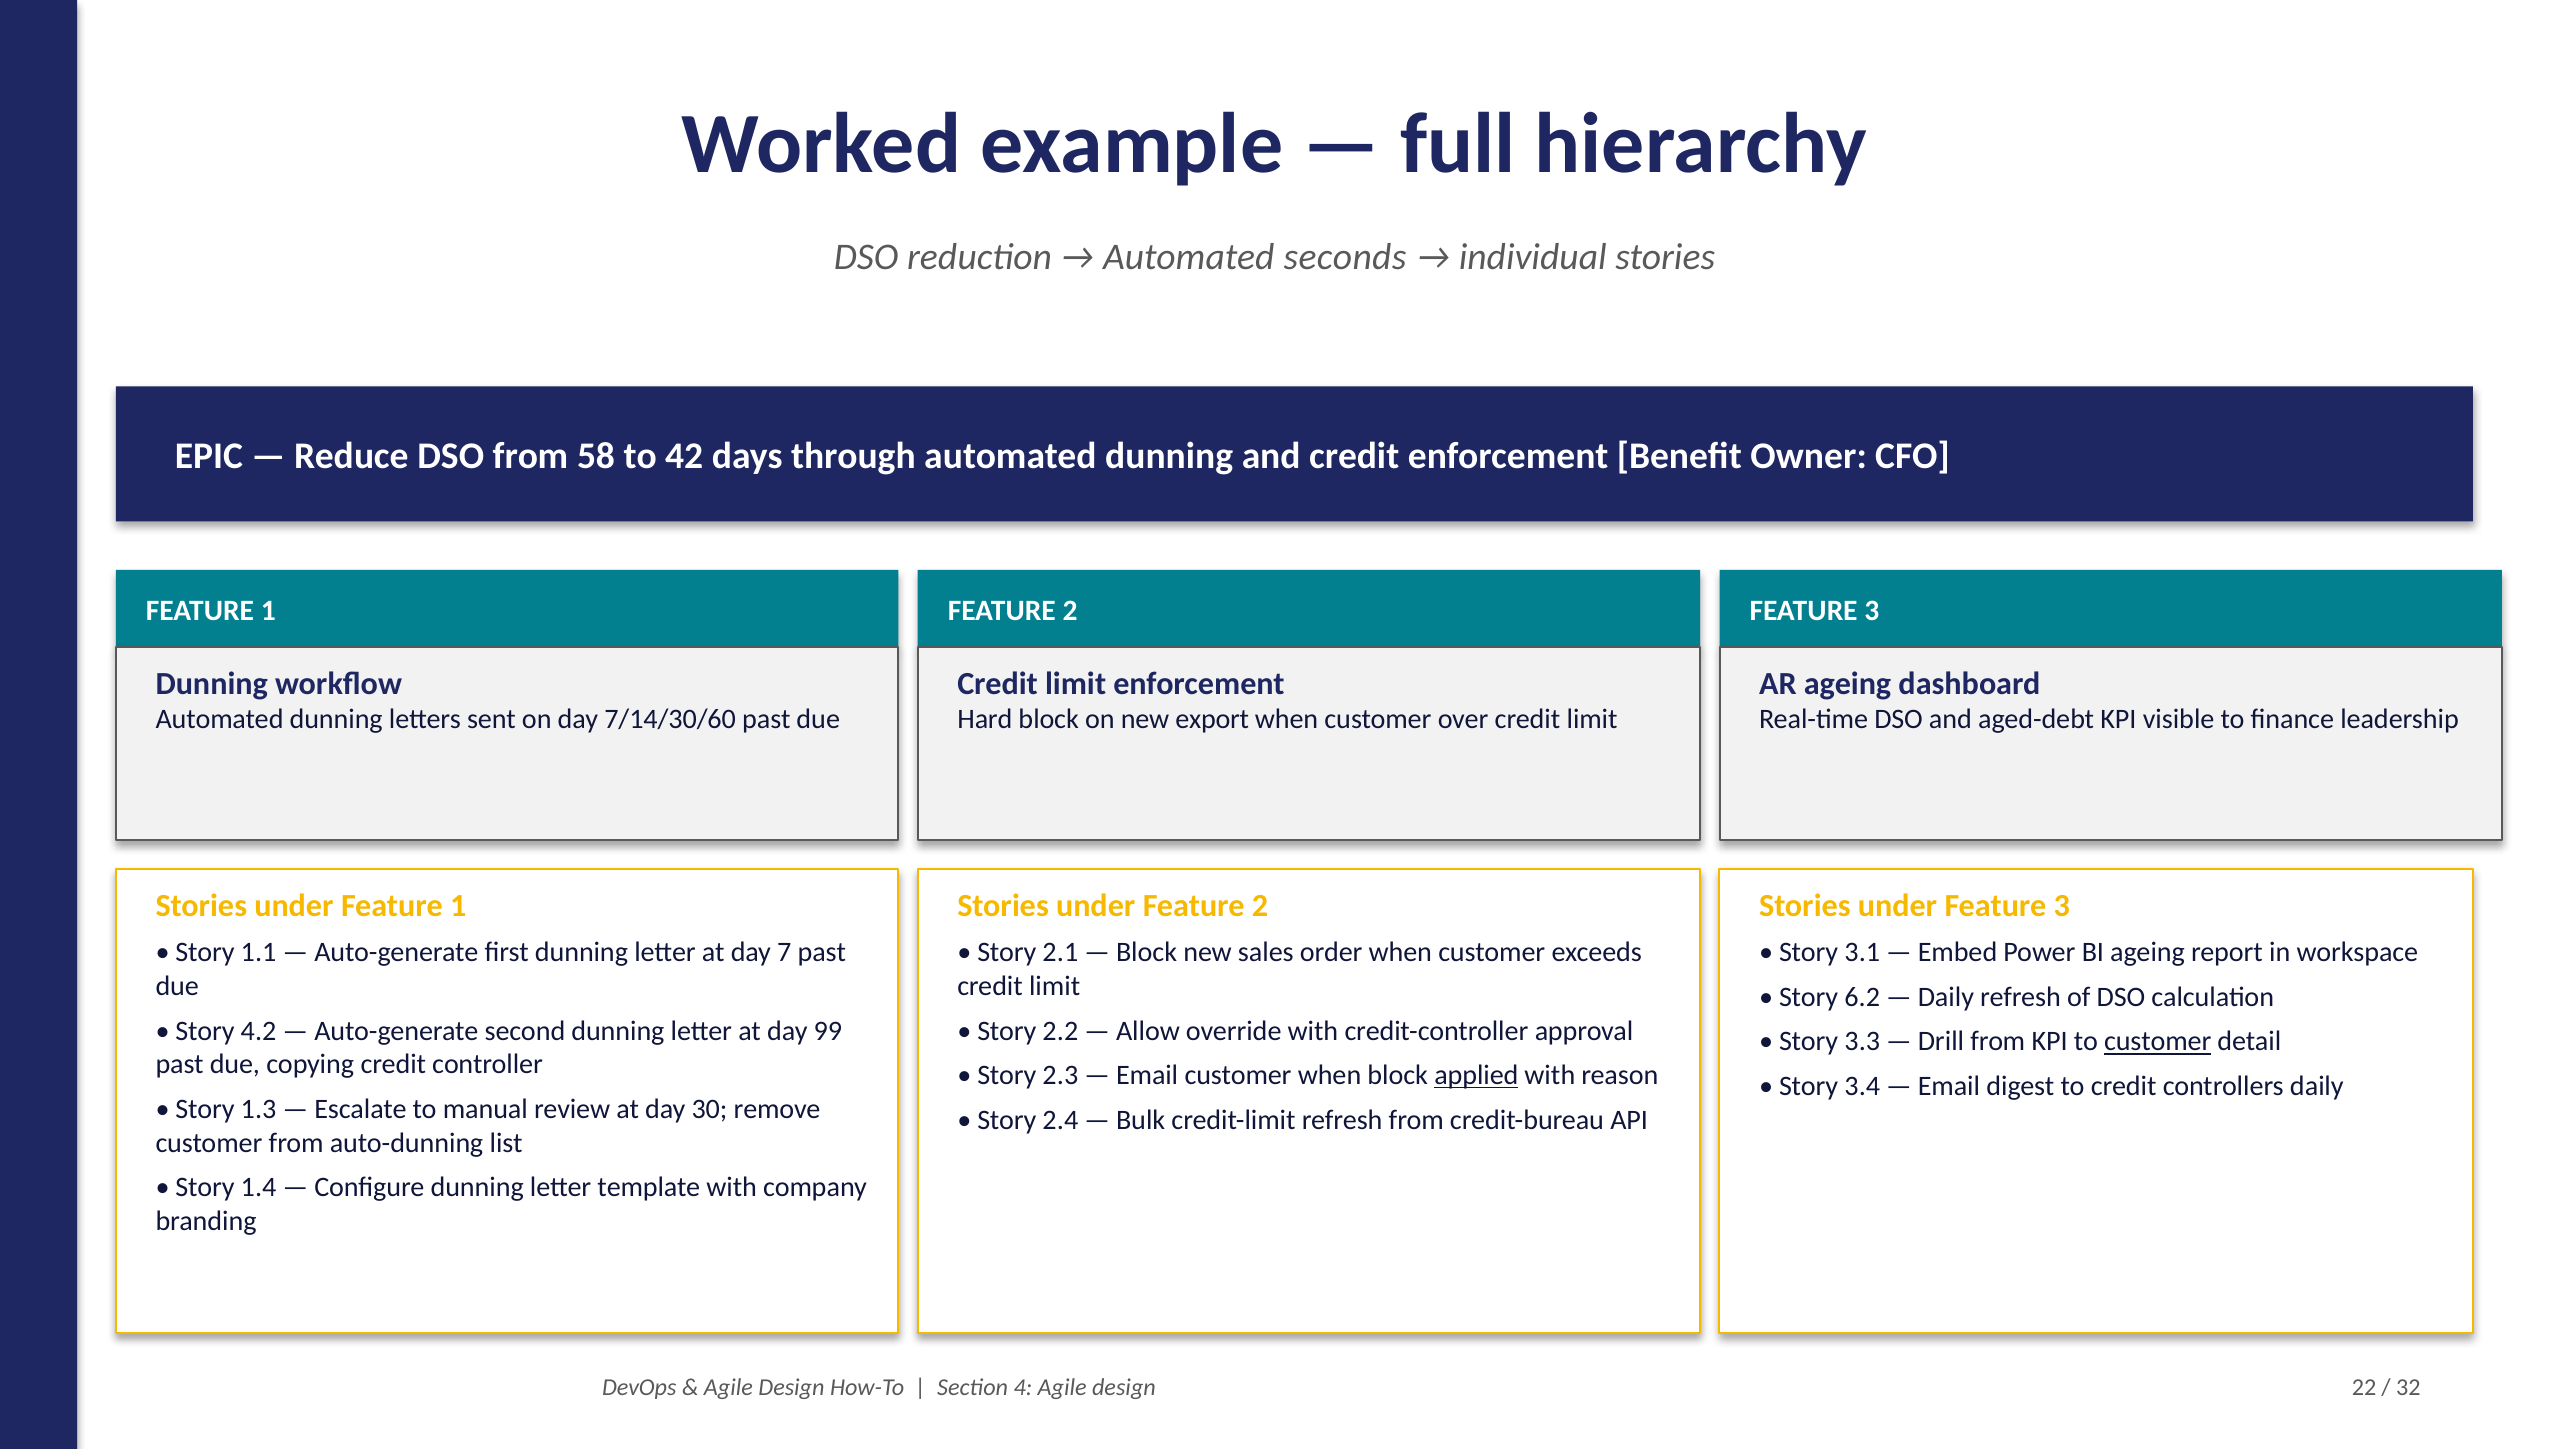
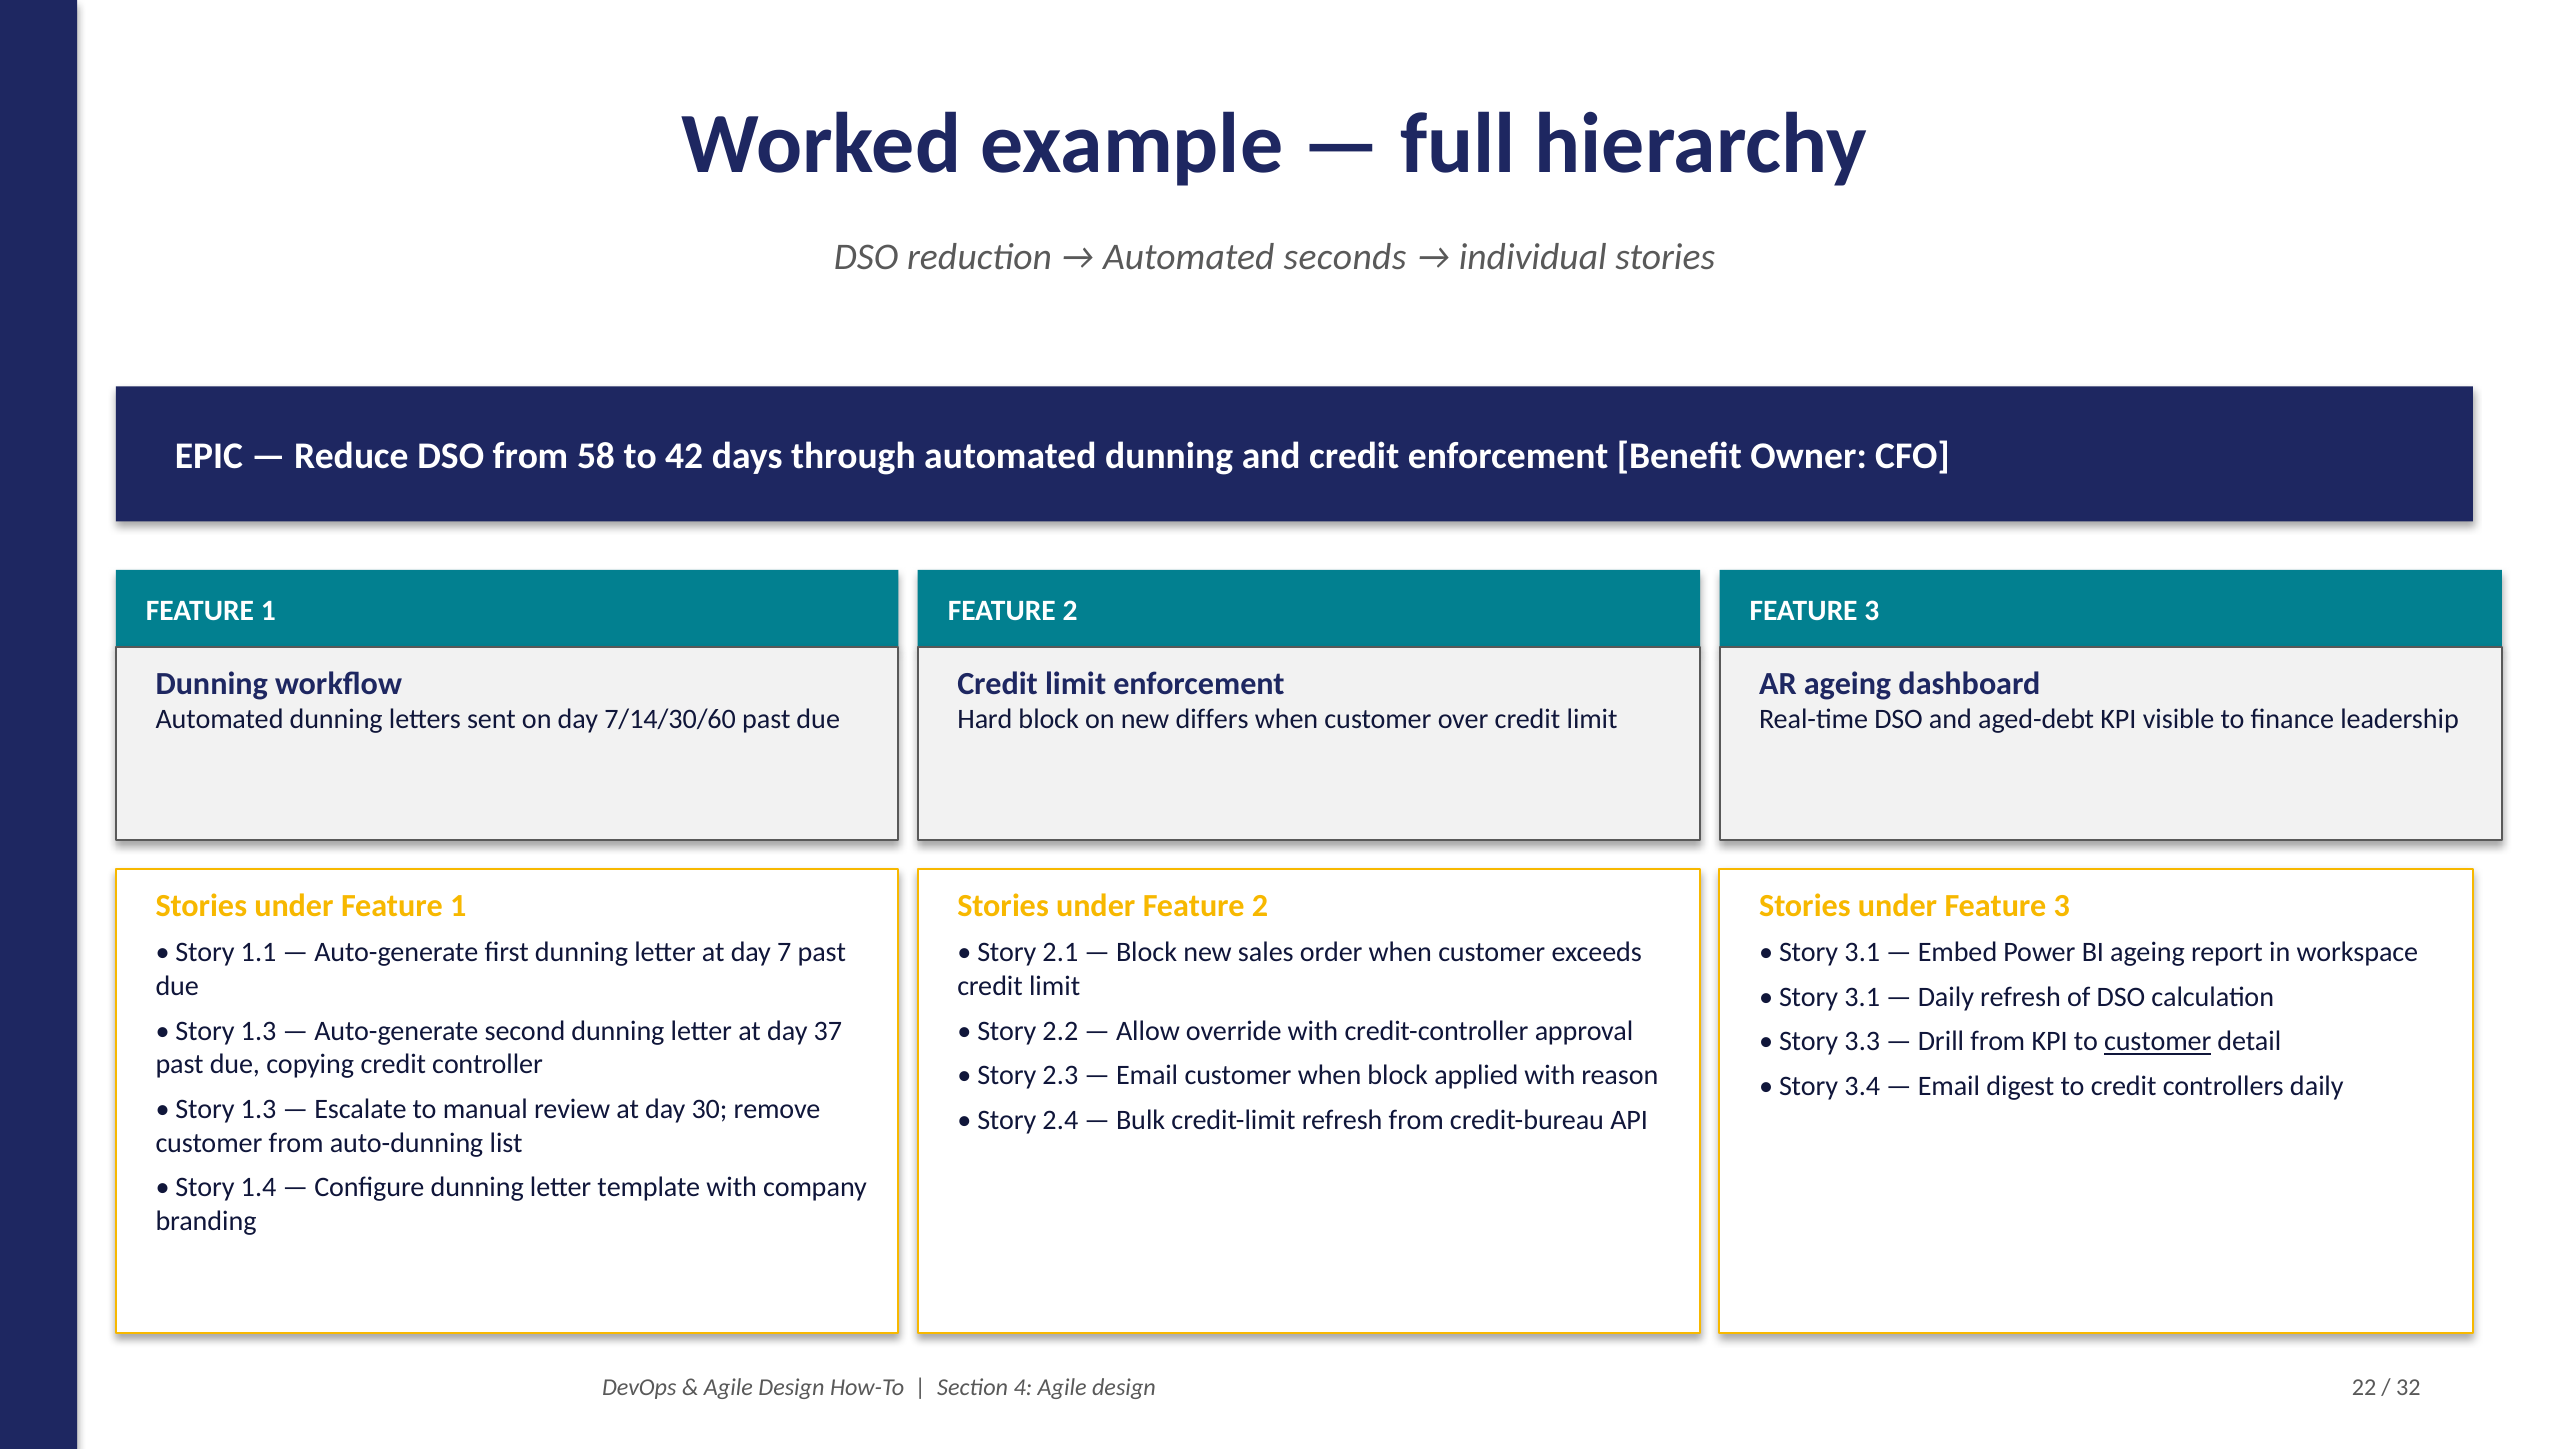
export: export -> differs
6.2 at (1862, 997): 6.2 -> 3.1
4.2 at (259, 1031): 4.2 -> 1.3
99: 99 -> 37
applied underline: present -> none
